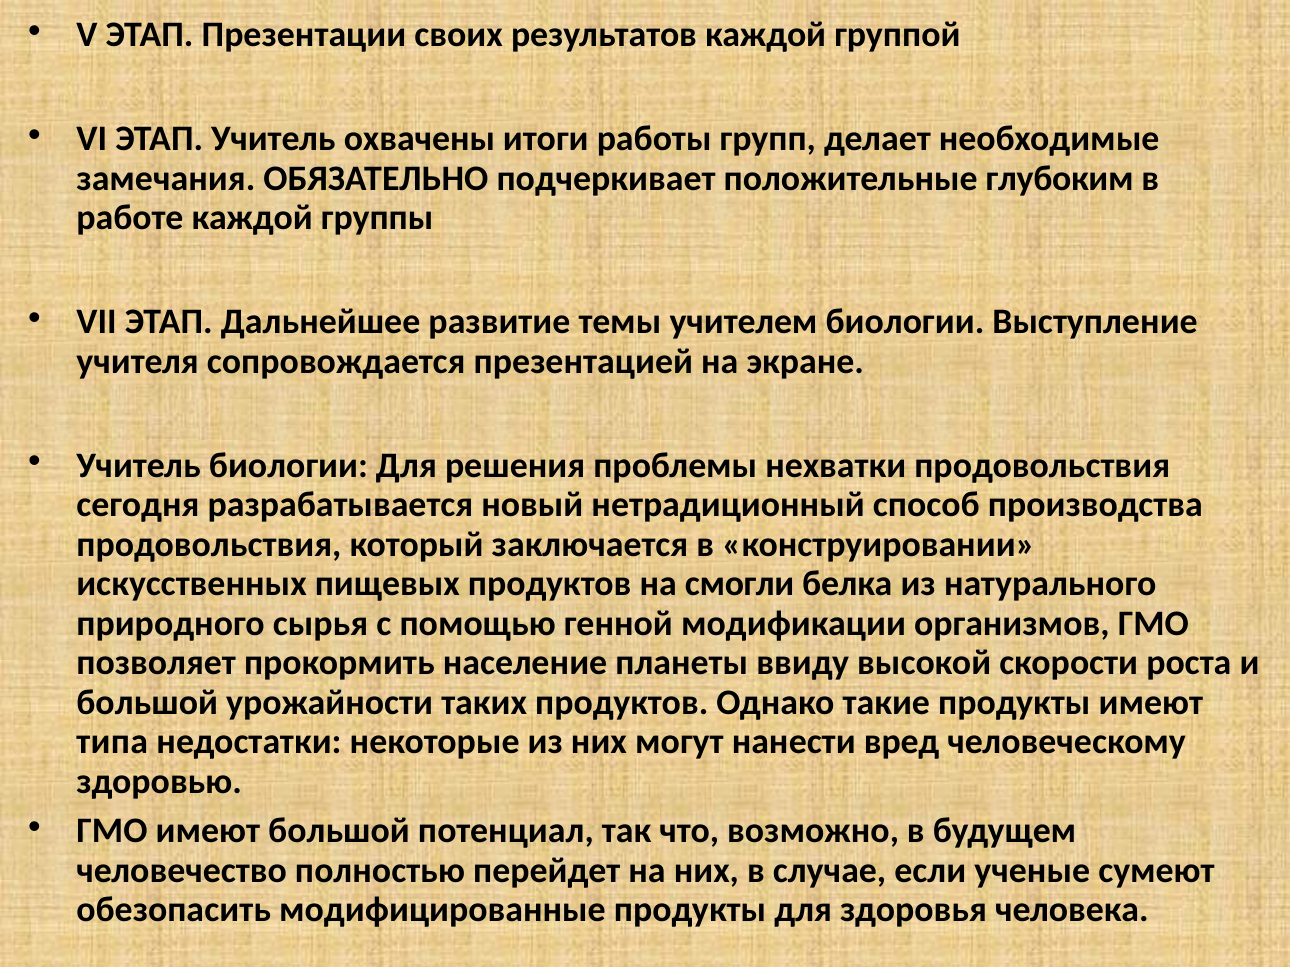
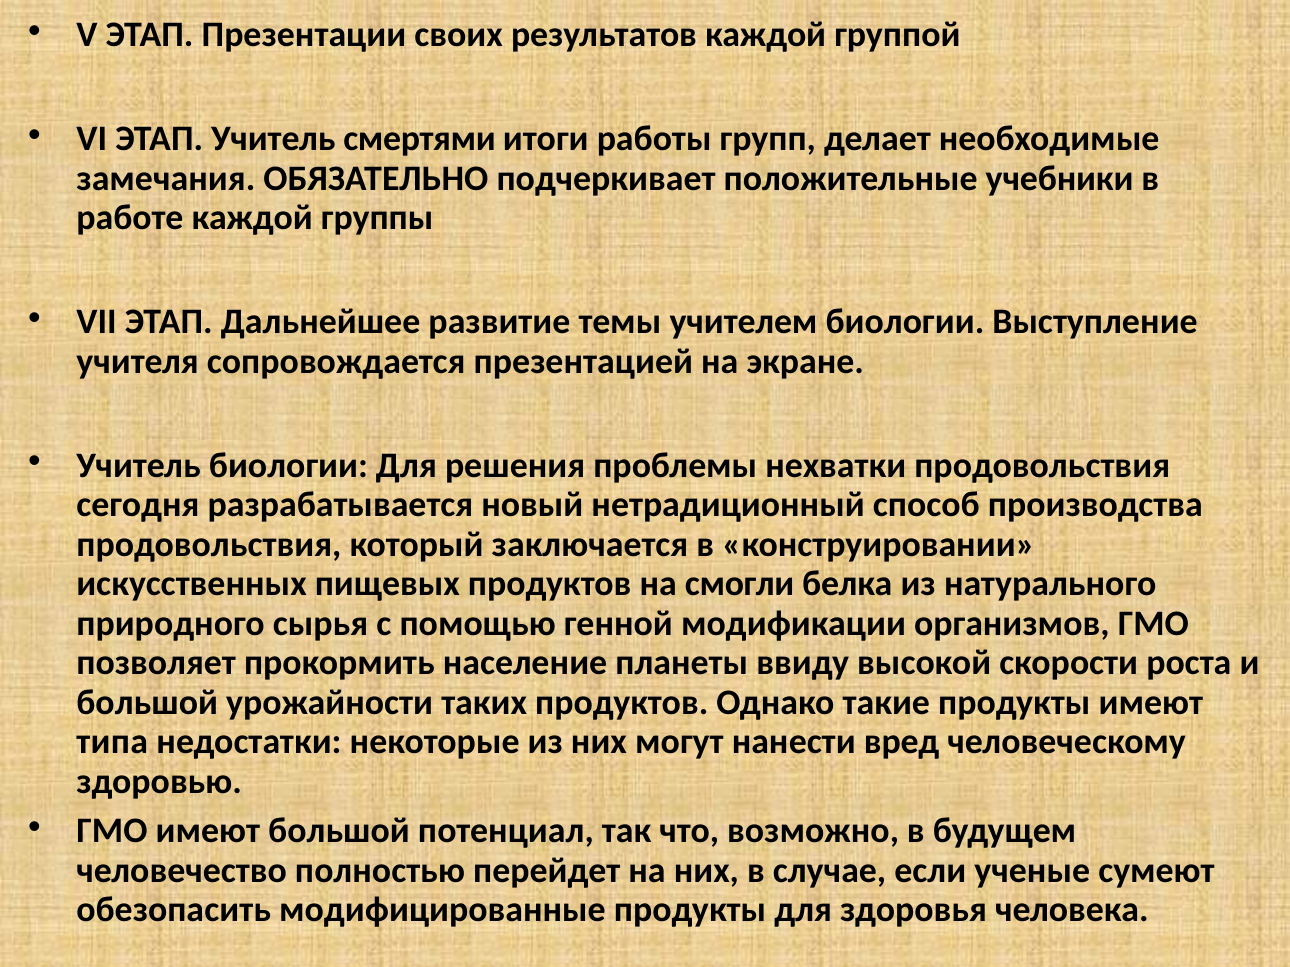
охвачены: охвачены -> смертями
глубоким: глубоким -> учебники
